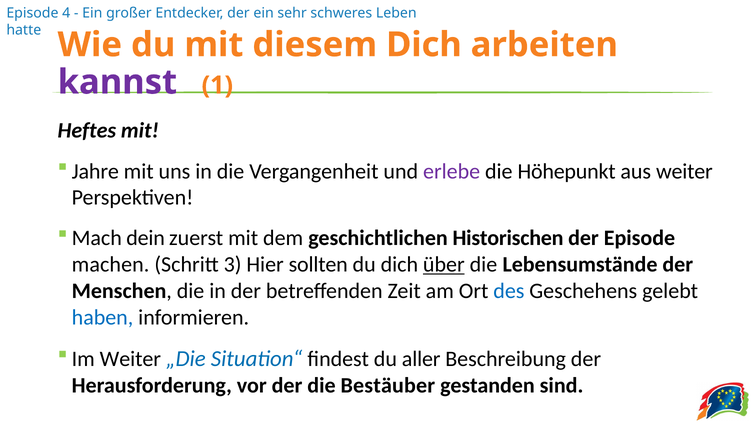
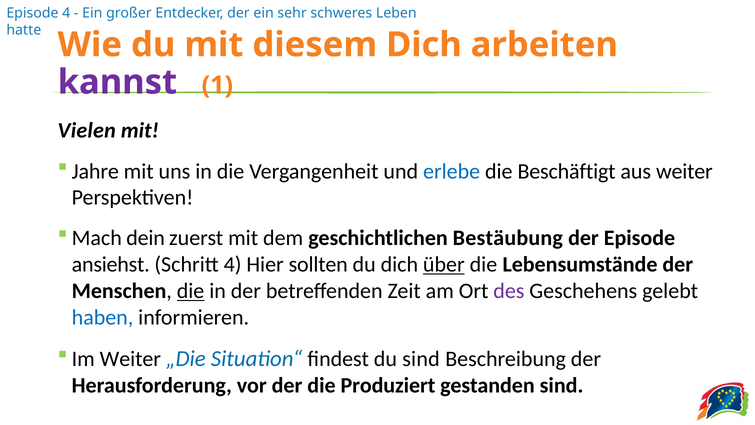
Heftes: Heftes -> Vielen
erlebe colour: purple -> blue
Höhepunkt: Höhepunkt -> Beschäftigt
Historischen: Historischen -> Bestäubung
machen: machen -> ansiehst
Schritt 3: 3 -> 4
die at (191, 291) underline: none -> present
des colour: blue -> purple
du aller: aller -> sind
Bestäuber: Bestäuber -> Produziert
